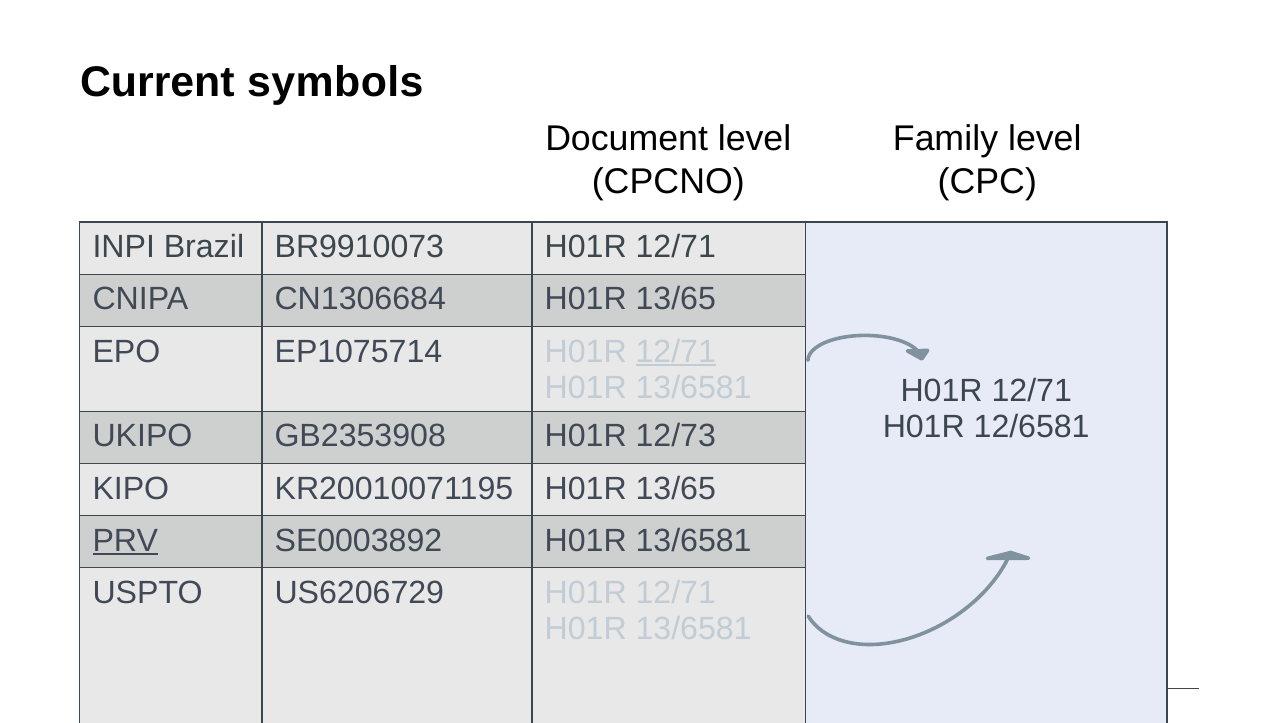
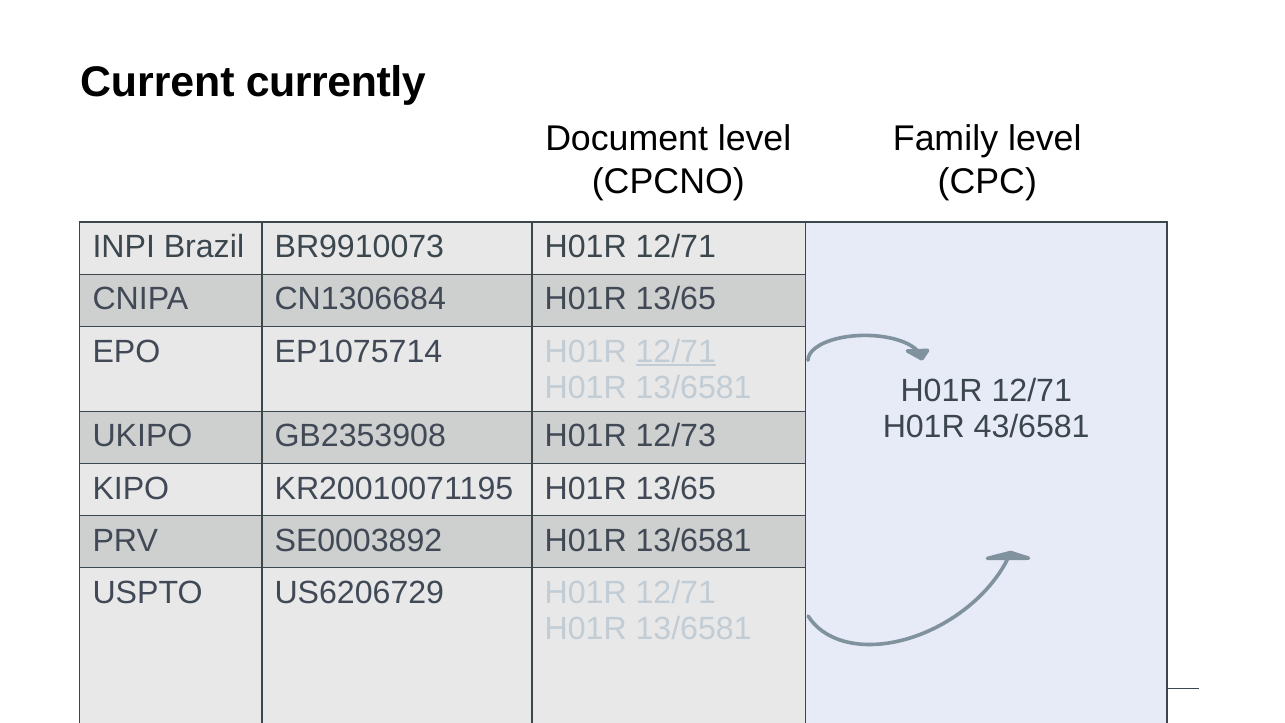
symbols: symbols -> currently
12/6581: 12/6581 -> 43/6581
PRV underline: present -> none
